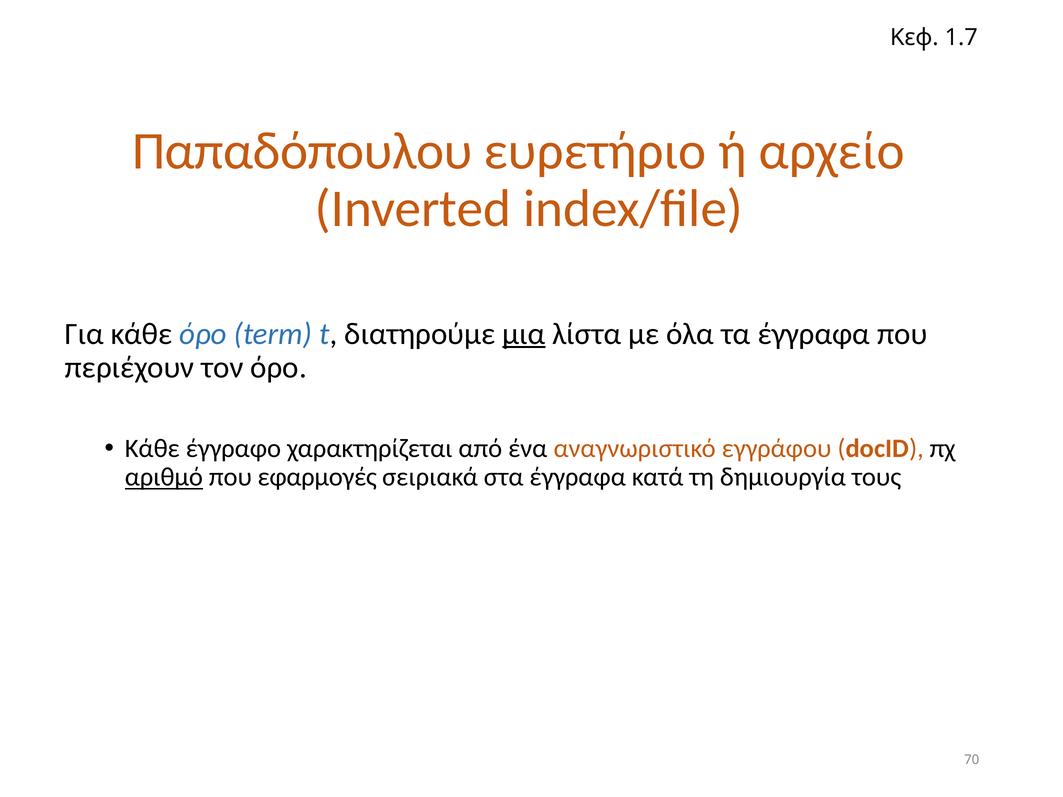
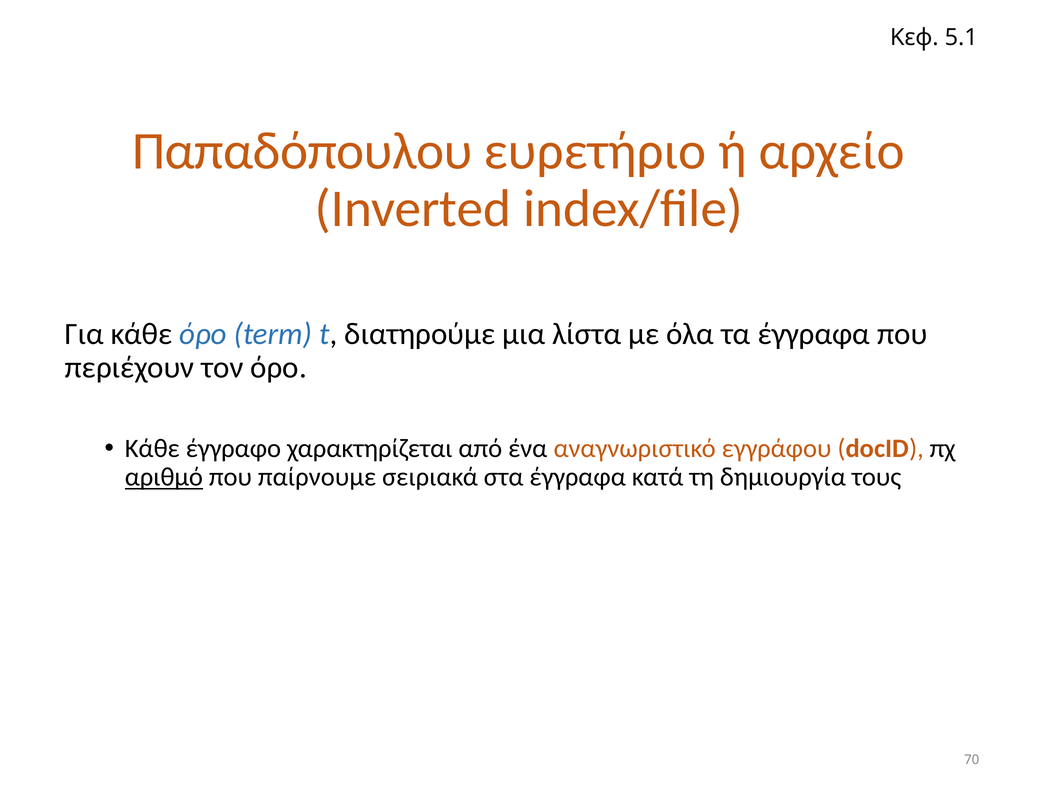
1.7: 1.7 -> 5.1
μια underline: present -> none
εφαρμογές: εφαρμογές -> παίρνουμε
